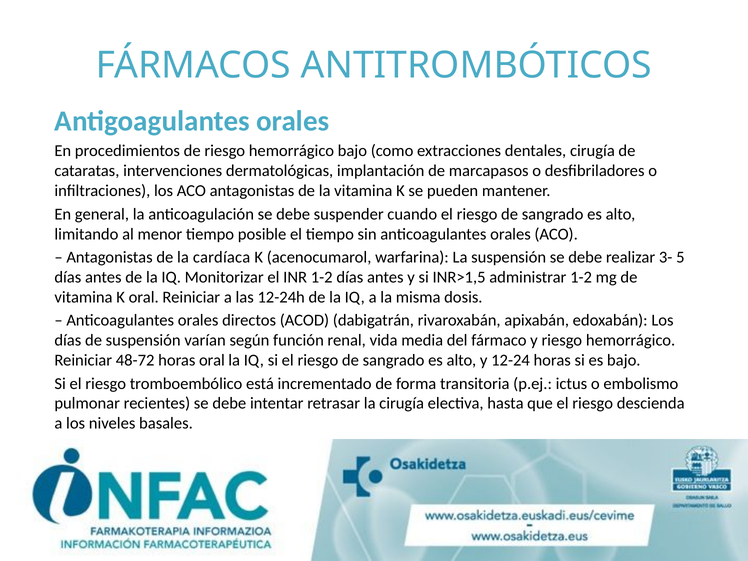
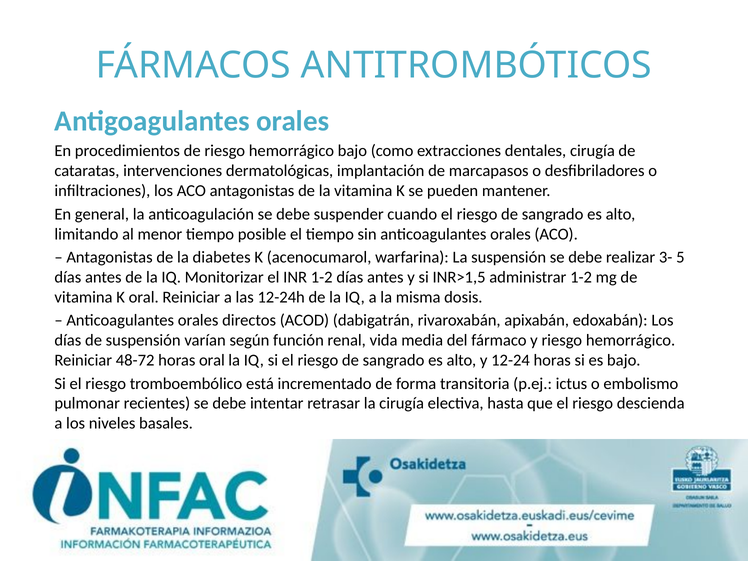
cardíaca: cardíaca -> diabetes
